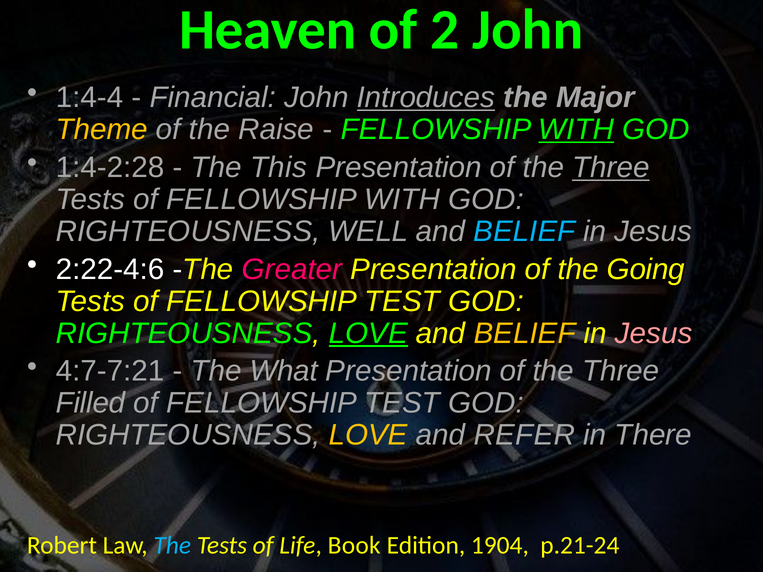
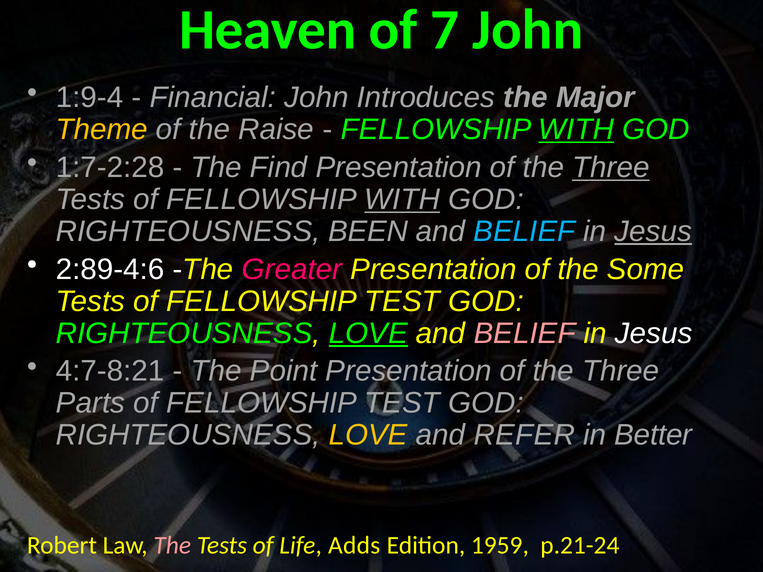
2: 2 -> 7
1:4-4: 1:4-4 -> 1:9-4
Introduces underline: present -> none
1:4-2:28: 1:4-2:28 -> 1:7-2:28
This: This -> Find
WITH at (402, 199) underline: none -> present
WELL: WELL -> BEEN
Jesus at (653, 231) underline: none -> present
2:22-4:6: 2:22-4:6 -> 2:89-4:6
Going: Going -> Some
BELIEF at (525, 333) colour: yellow -> pink
Jesus at (654, 333) colour: pink -> white
4:7-7:21: 4:7-7:21 -> 4:7-8:21
What: What -> Point
Filled: Filled -> Parts
There: There -> Better
The at (172, 546) colour: light blue -> pink
Book: Book -> Adds
1904: 1904 -> 1959
